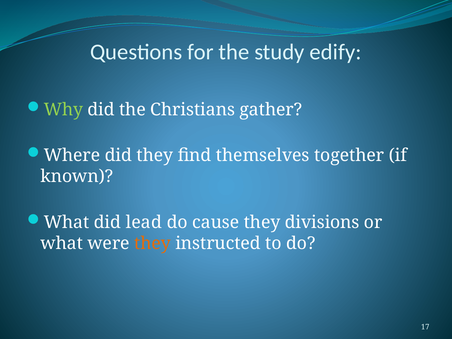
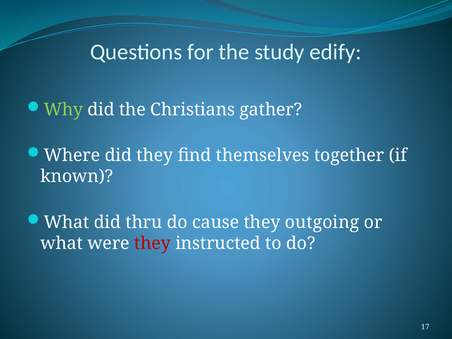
lead: lead -> thru
divisions: divisions -> outgoing
they at (153, 243) colour: orange -> red
